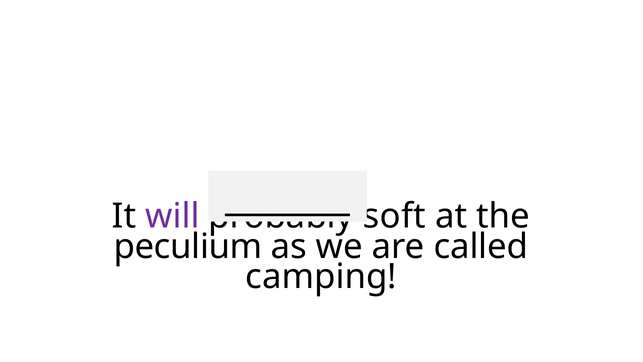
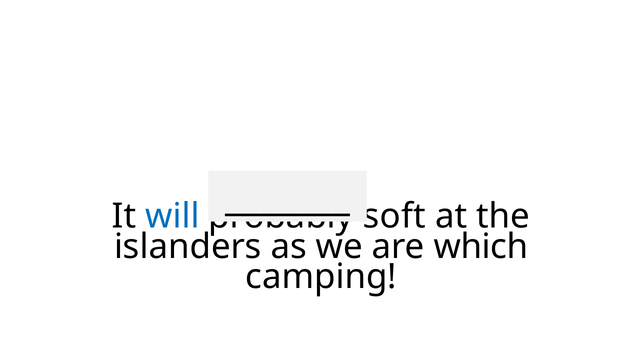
will colour: purple -> blue
peculium: peculium -> islanders
called: called -> which
